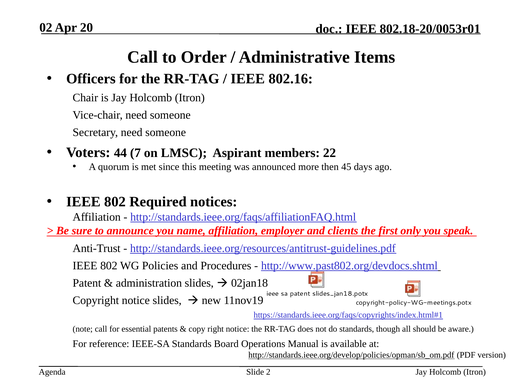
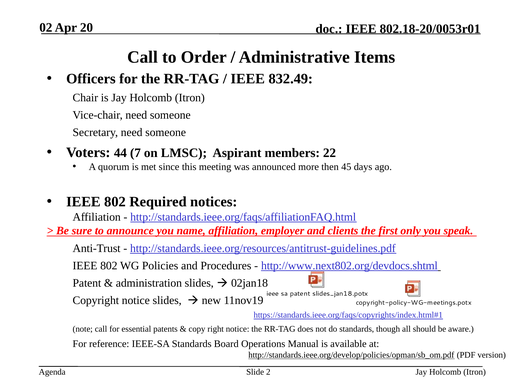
802.16: 802.16 -> 832.49
http://www.past802.org/devdocs.shtml: http://www.past802.org/devdocs.shtml -> http://www.next802.org/devdocs.shtml
